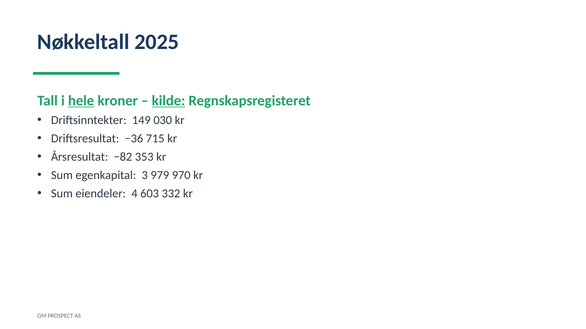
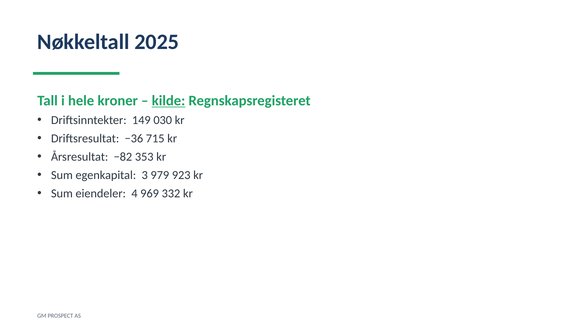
hele underline: present -> none
970: 970 -> 923
603: 603 -> 969
